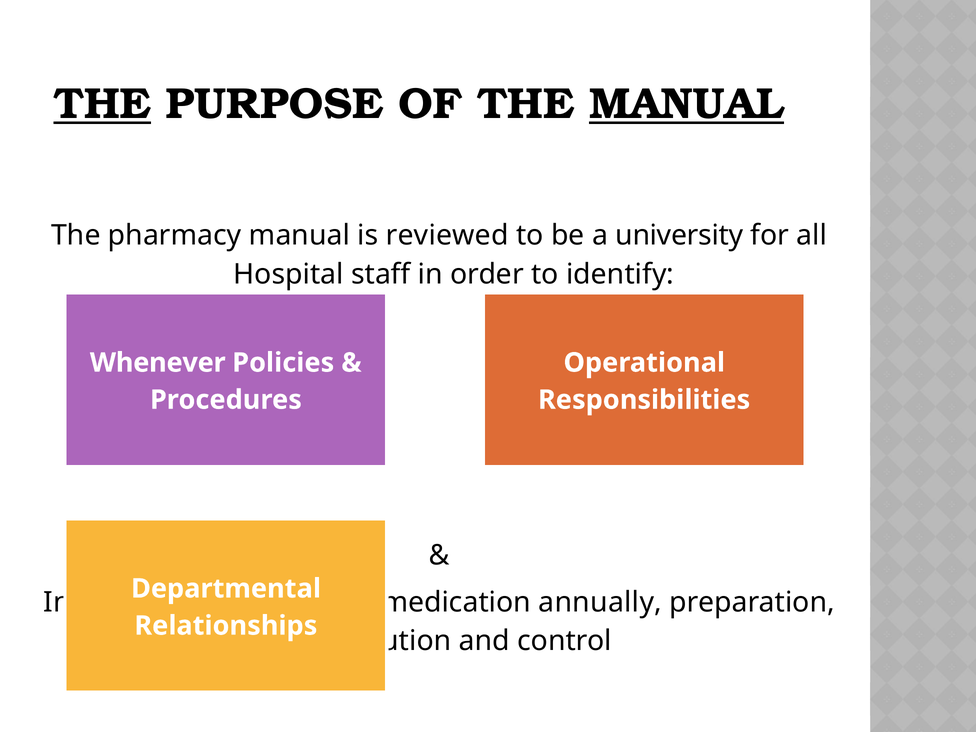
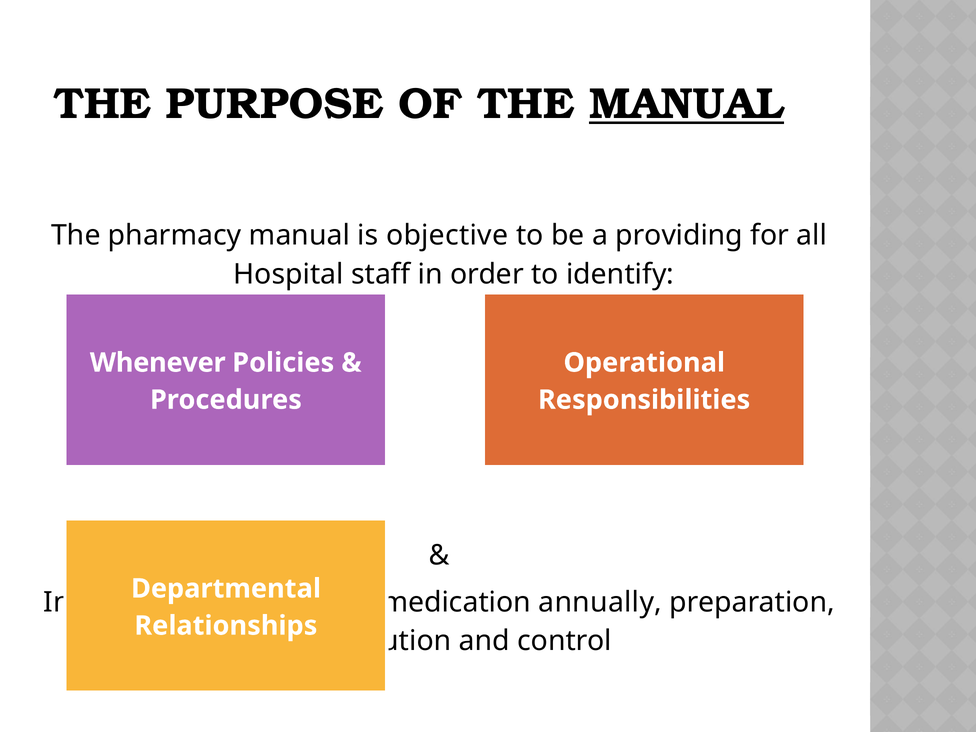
THE at (102, 104) underline: present -> none
reviewed: reviewed -> objective
university: university -> providing
